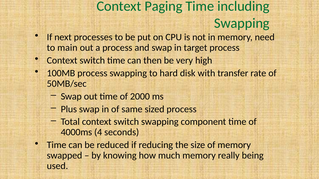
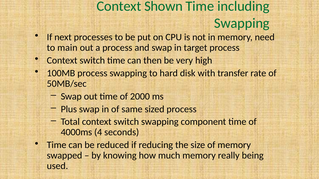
Paging: Paging -> Shown
